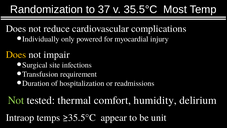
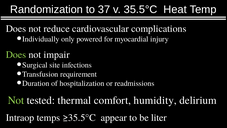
Most: Most -> Heat
Does at (16, 55) colour: yellow -> light green
unit: unit -> liter
